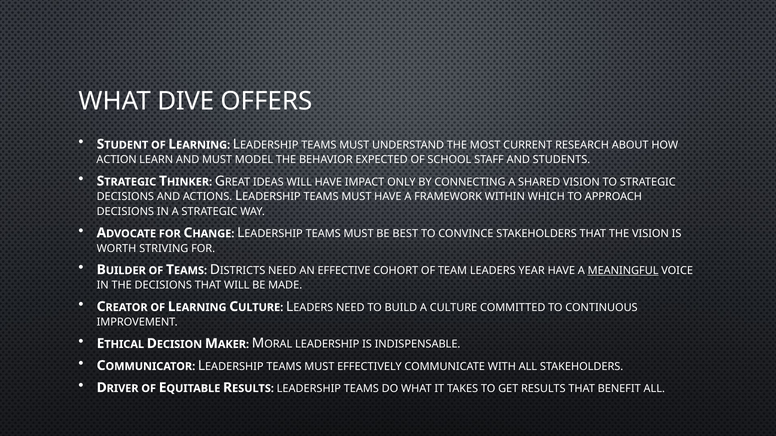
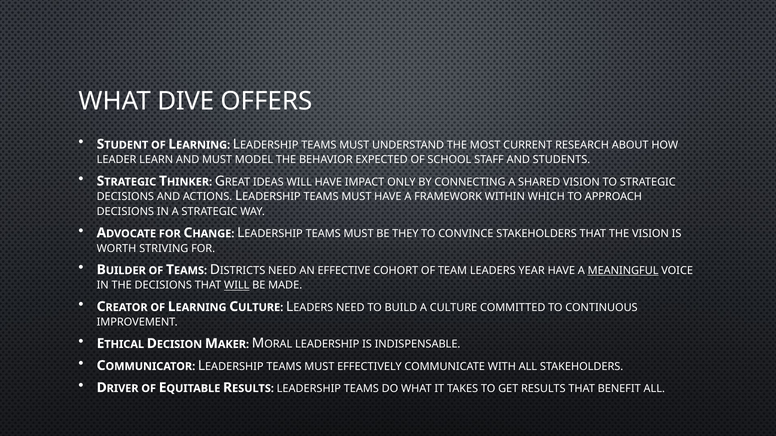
ACTION: ACTION -> LEADER
BEST: BEST -> THEY
WILL at (237, 286) underline: none -> present
